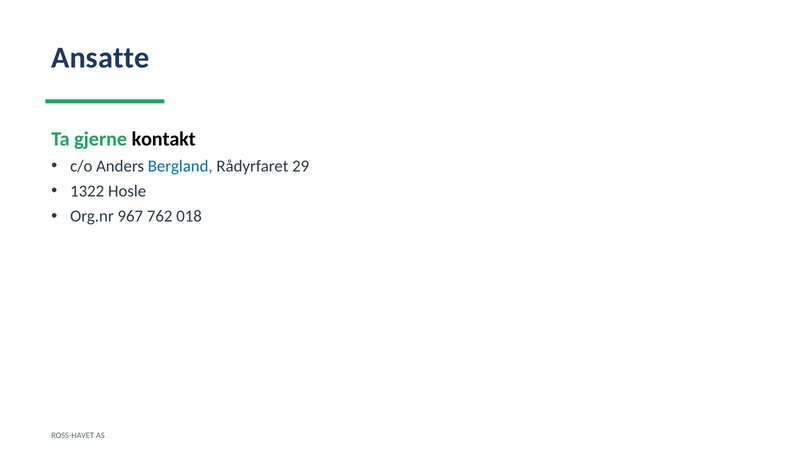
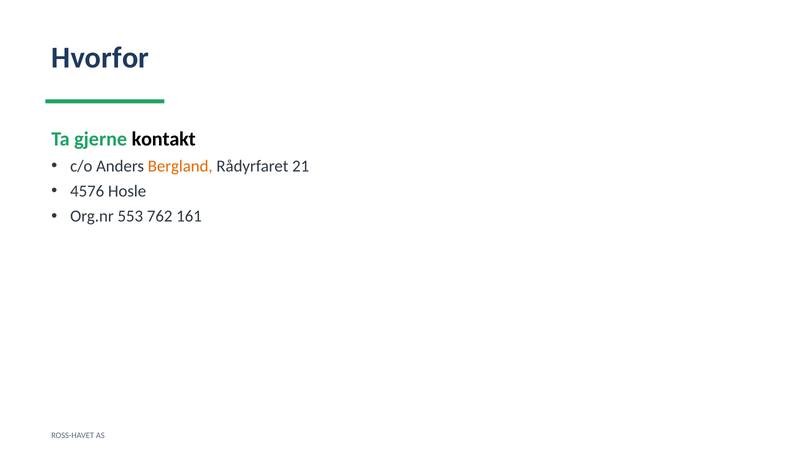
Ansatte: Ansatte -> Hvorfor
Bergland colour: blue -> orange
29: 29 -> 21
1322: 1322 -> 4576
967: 967 -> 553
018: 018 -> 161
